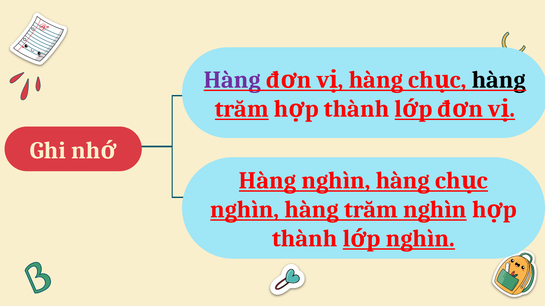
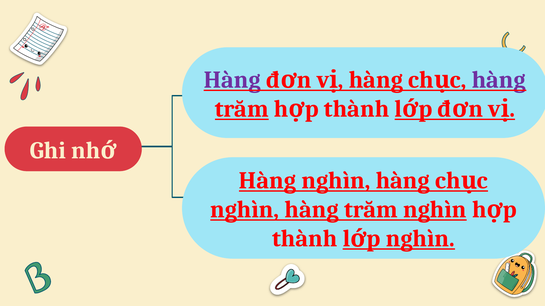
hàng at (499, 80) colour: black -> purple
